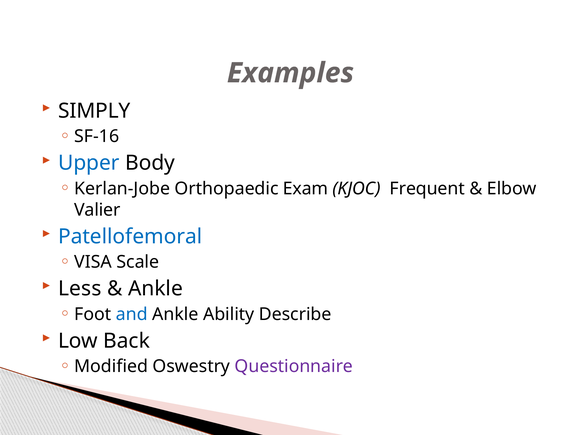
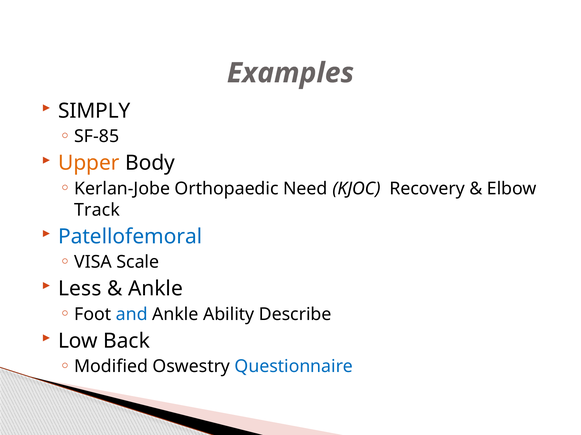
SF-16: SF-16 -> SF-85
Upper colour: blue -> orange
Exam: Exam -> Need
Frequent: Frequent -> Recovery
Valier: Valier -> Track
Questionnaire colour: purple -> blue
